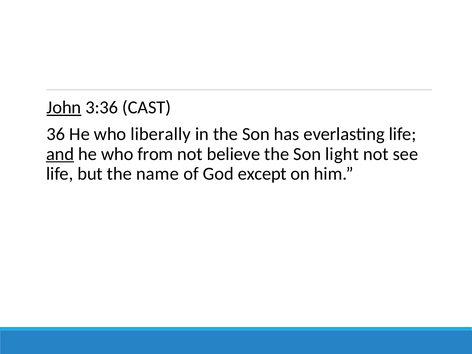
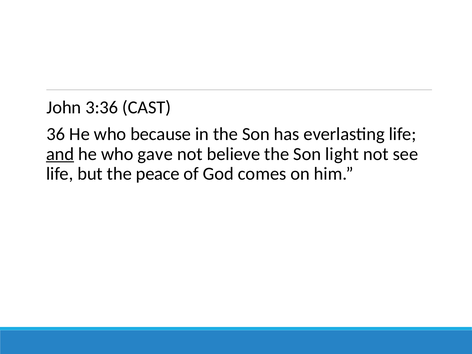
John underline: present -> none
liberally: liberally -> because
from: from -> gave
name: name -> peace
except: except -> comes
